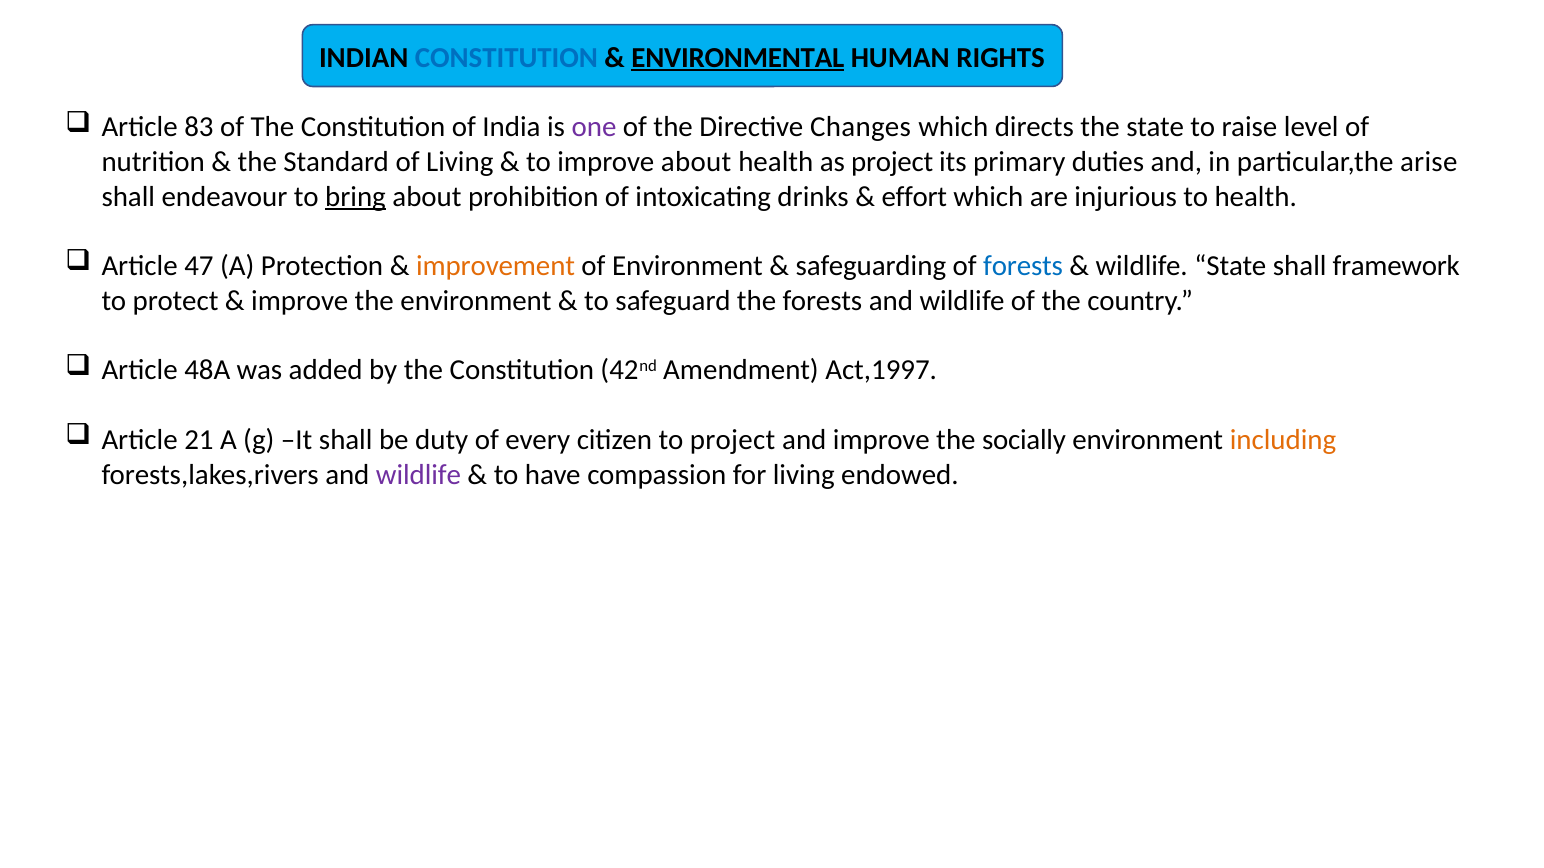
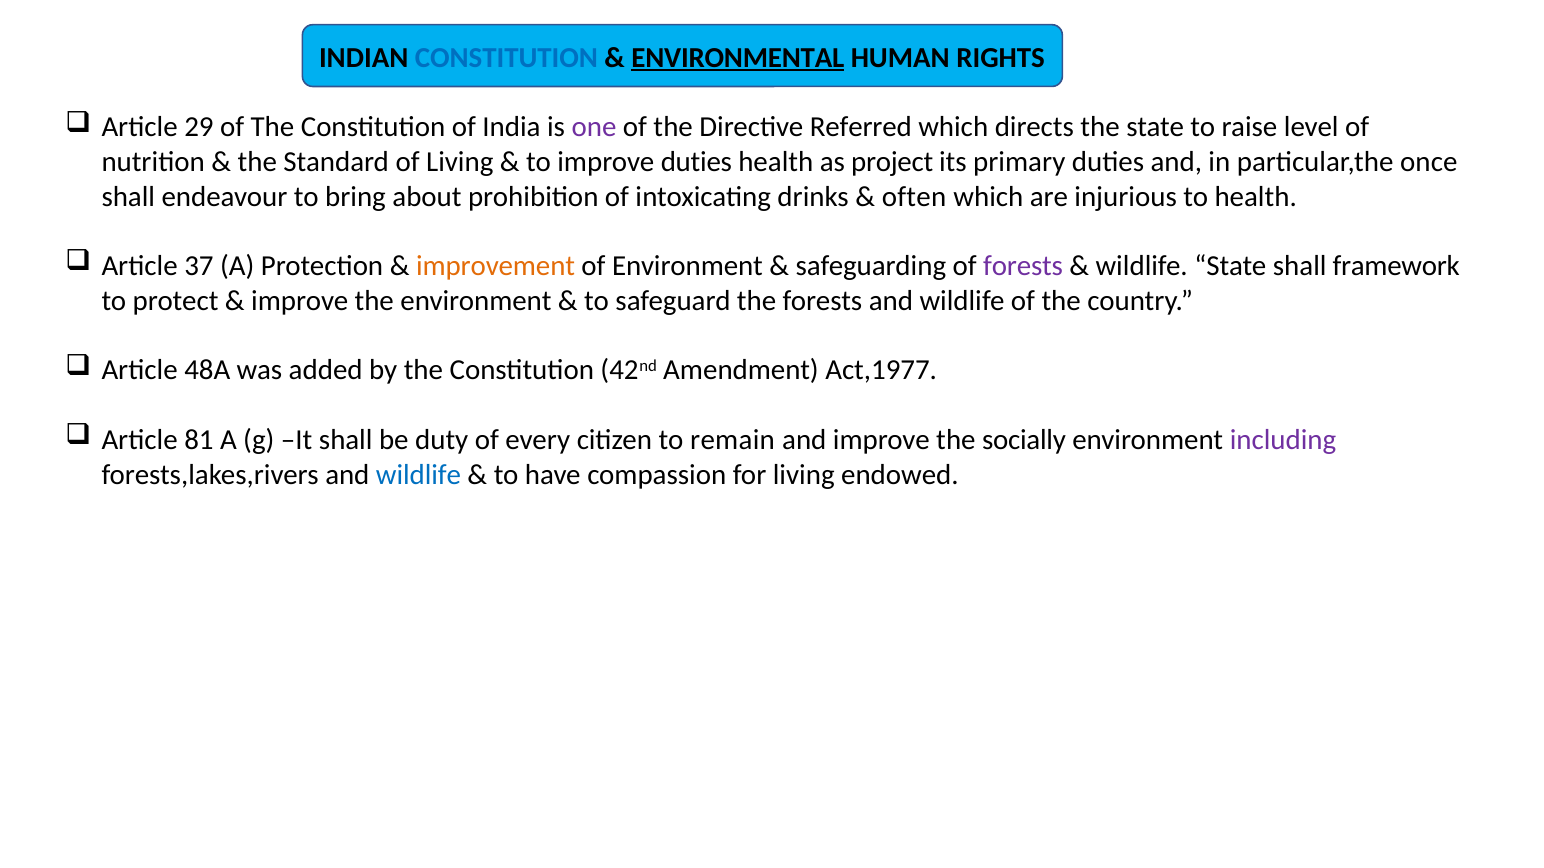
83: 83 -> 29
Changes: Changes -> Referred
improve about: about -> duties
arise: arise -> once
bring underline: present -> none
effort: effort -> often
47: 47 -> 37
forests at (1023, 266) colour: blue -> purple
Act,1997: Act,1997 -> Act,1977
21: 21 -> 81
to project: project -> remain
including colour: orange -> purple
wildlife at (418, 475) colour: purple -> blue
